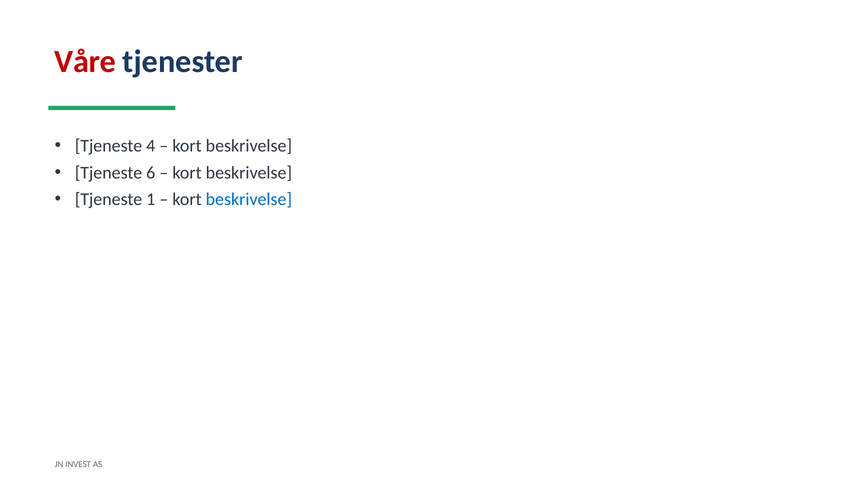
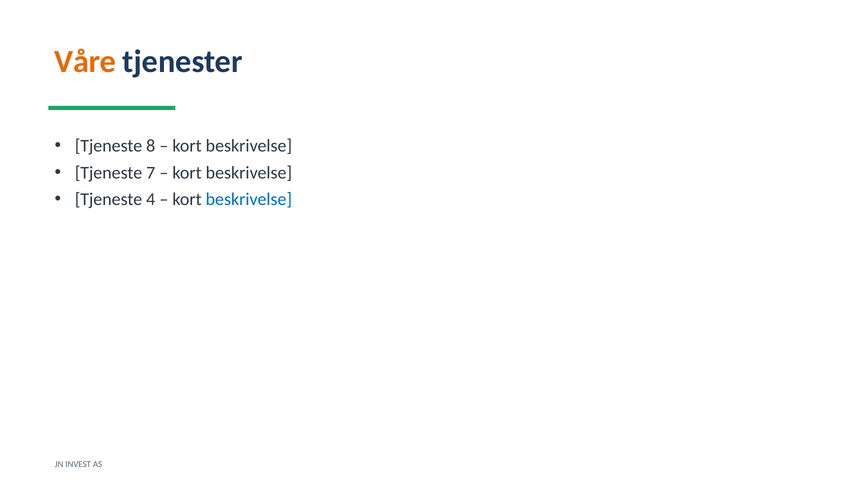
Våre colour: red -> orange
4: 4 -> 8
6: 6 -> 7
1: 1 -> 4
